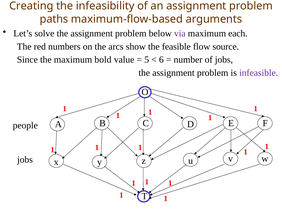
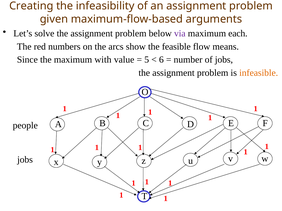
paths: paths -> given
source: source -> means
bold: bold -> with
infeasible colour: purple -> orange
